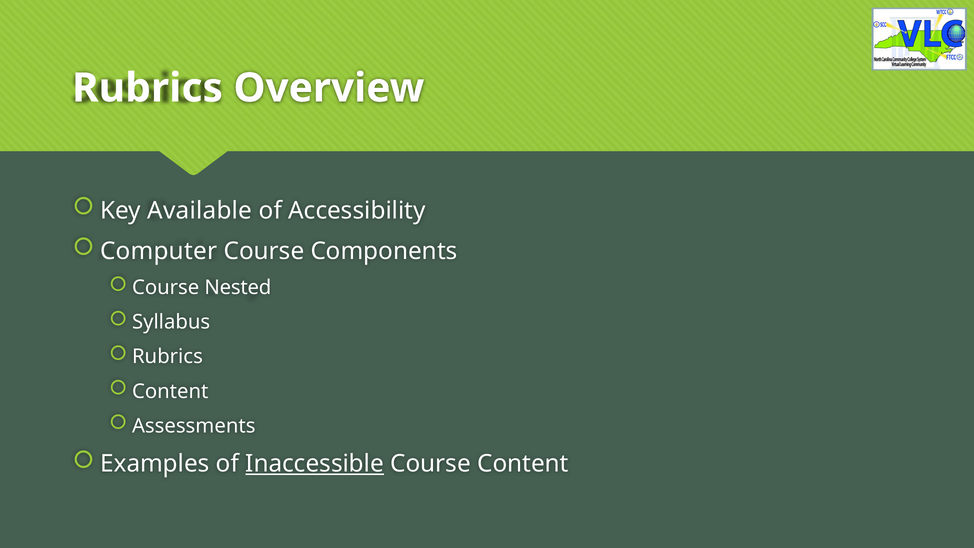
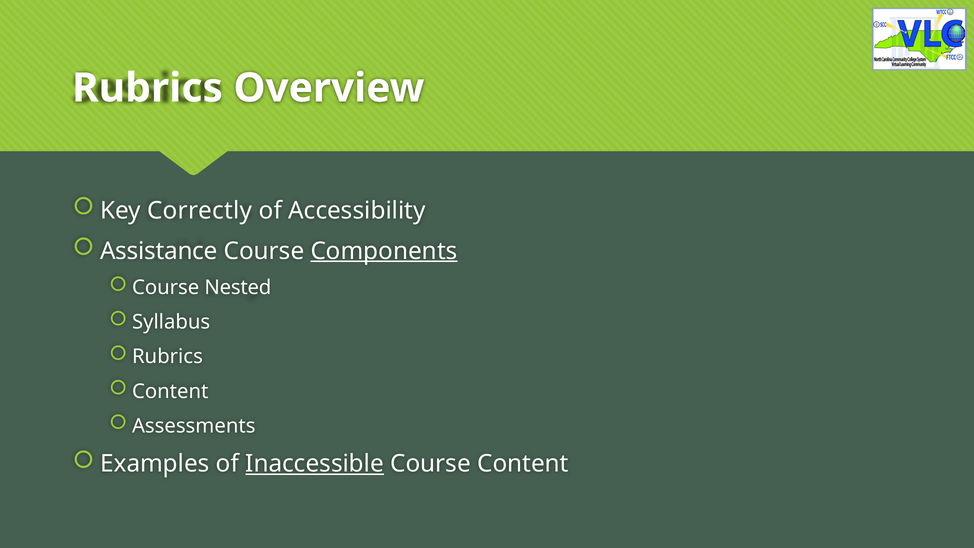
Available: Available -> Correctly
Computer: Computer -> Assistance
Components underline: none -> present
